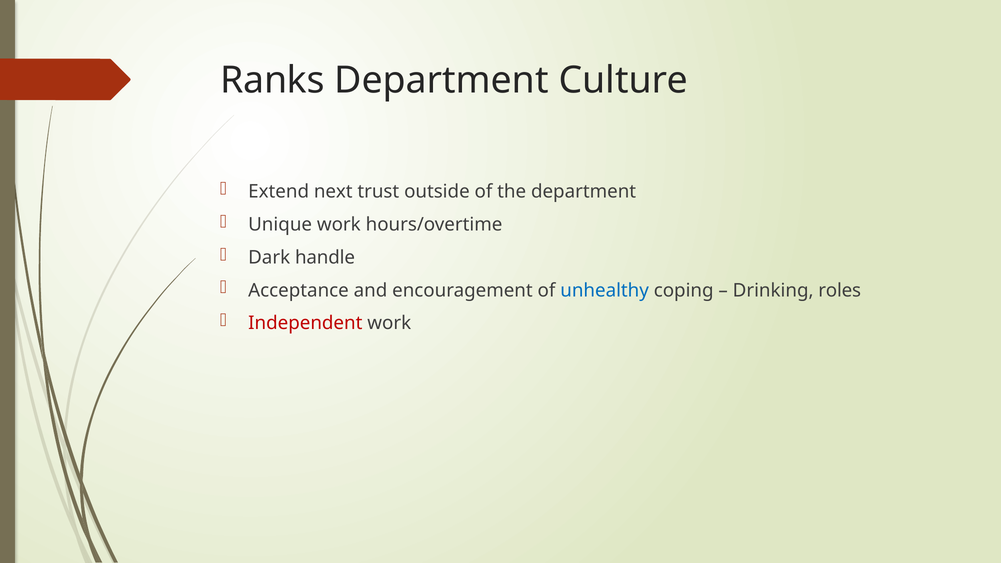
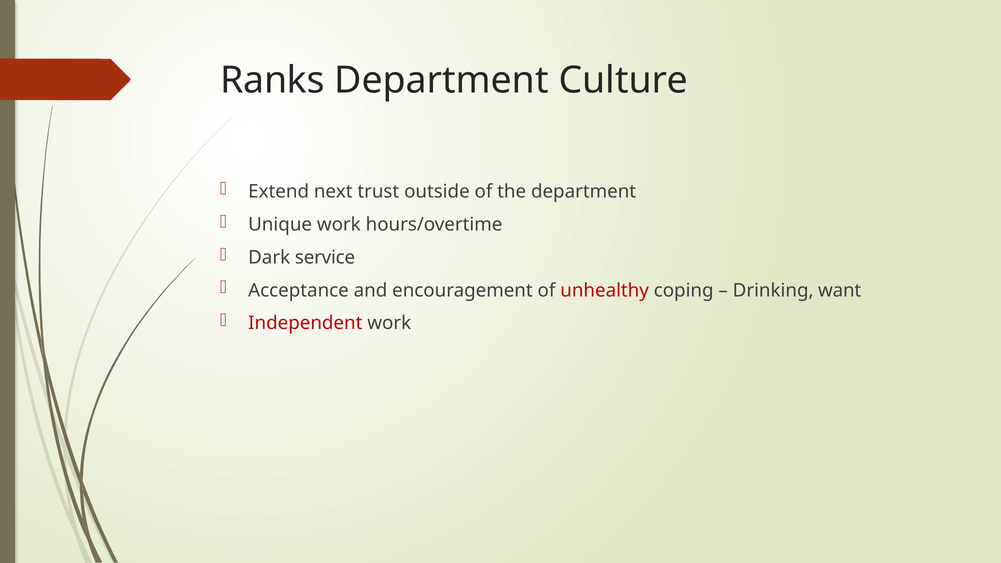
handle: handle -> service
unhealthy colour: blue -> red
roles: roles -> want
